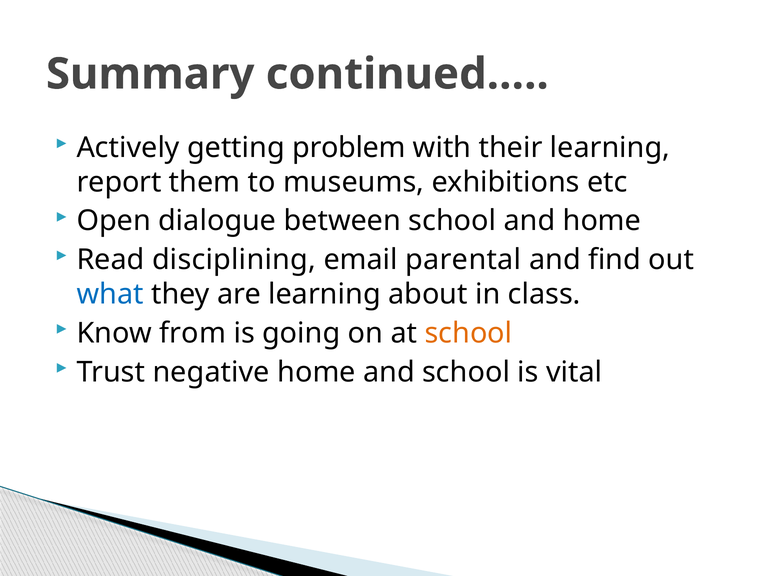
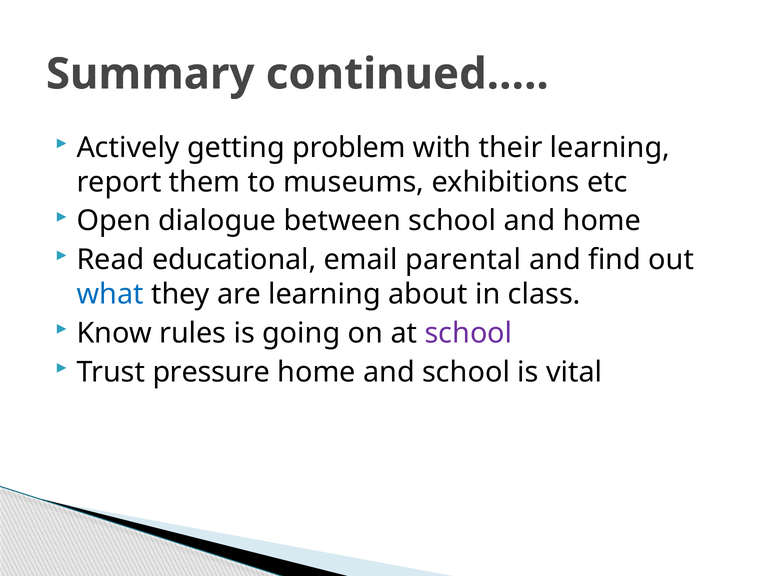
disciplining: disciplining -> educational
from: from -> rules
school at (468, 333) colour: orange -> purple
negative: negative -> pressure
